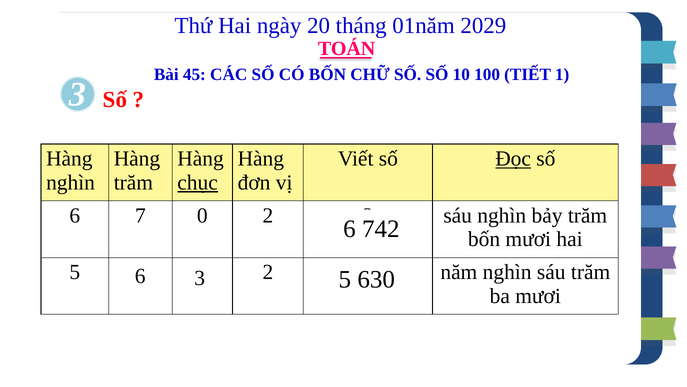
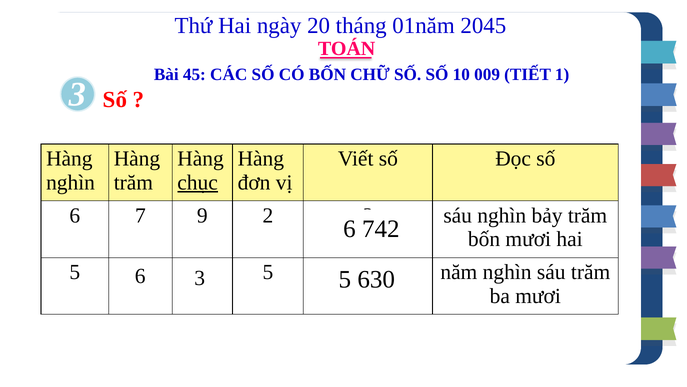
2029: 2029 -> 2045
100: 100 -> 009
Đọc underline: present -> none
0: 0 -> 9
2 at (268, 272): 2 -> 5
